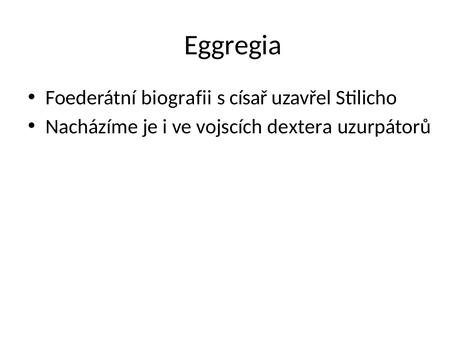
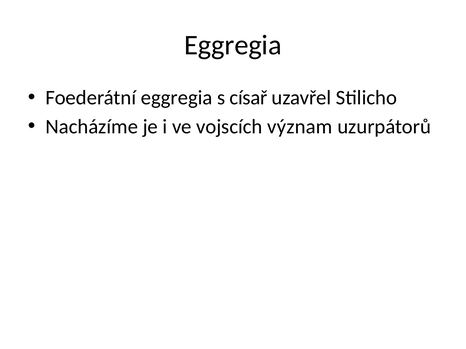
Foederátní biografii: biografii -> eggregia
dextera: dextera -> význam
